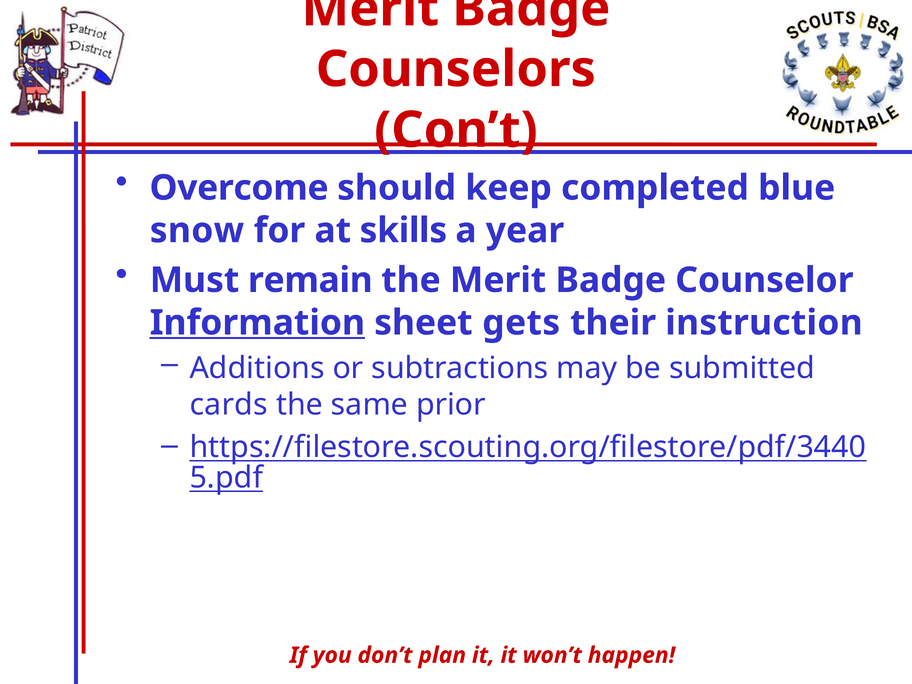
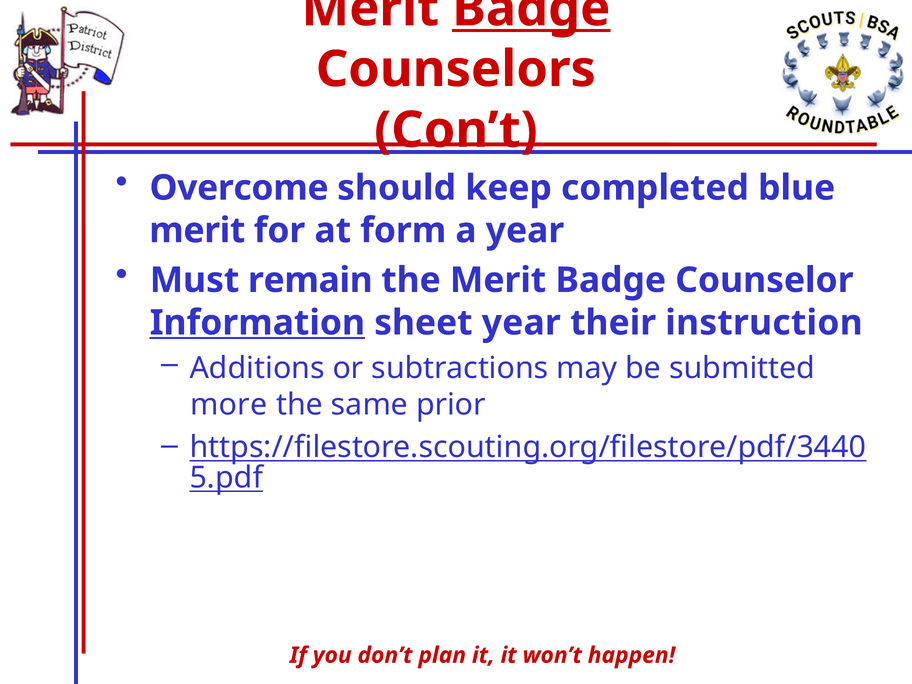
Badge at (531, 9) underline: none -> present
snow at (197, 231): snow -> merit
skills: skills -> form
sheet gets: gets -> year
cards: cards -> more
